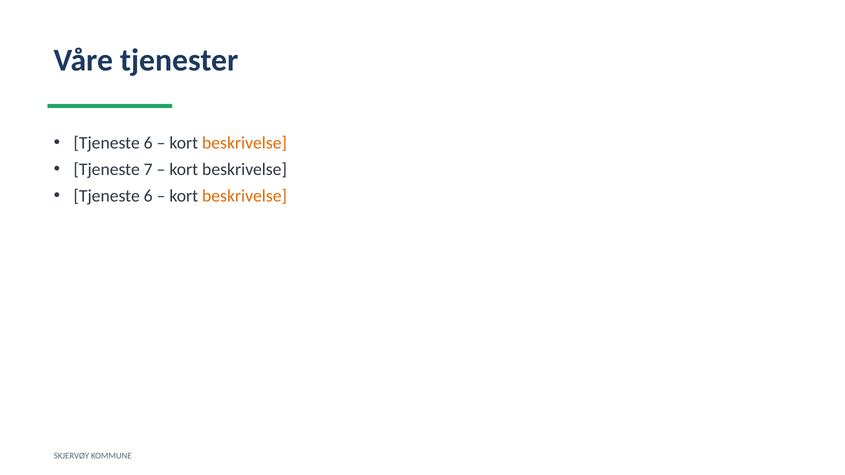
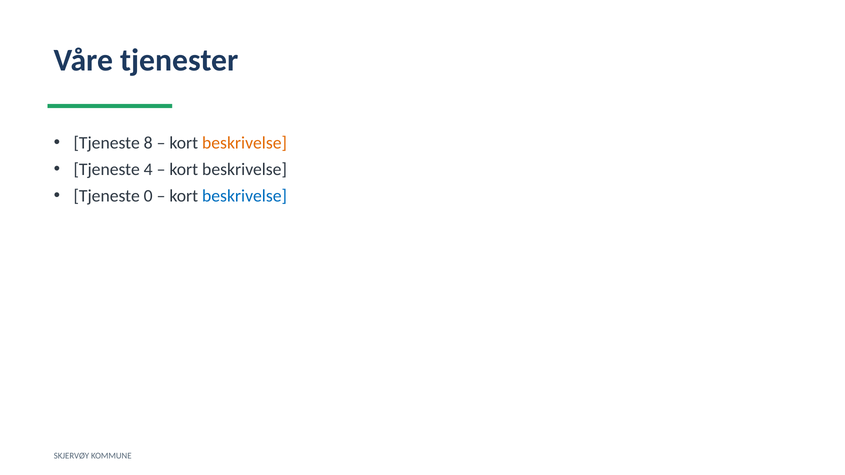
6 at (148, 143): 6 -> 8
7: 7 -> 4
6 at (148, 196): 6 -> 0
beskrivelse at (245, 196) colour: orange -> blue
